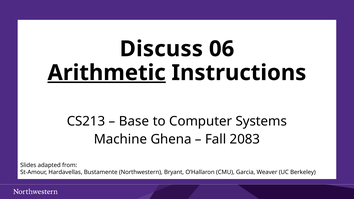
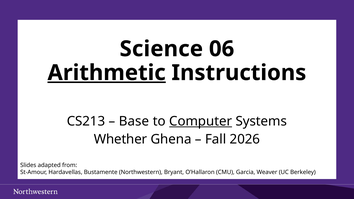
Discuss: Discuss -> Science
Computer underline: none -> present
Machine: Machine -> Whether
2083: 2083 -> 2026
